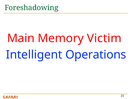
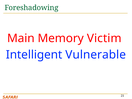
Operations: Operations -> Vulnerable
